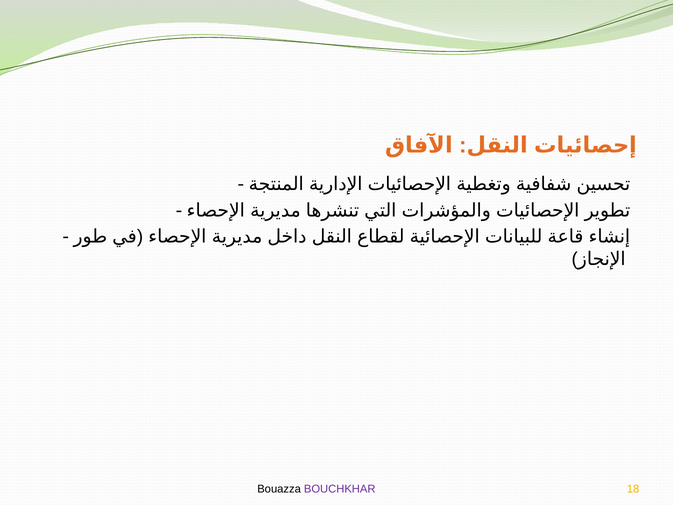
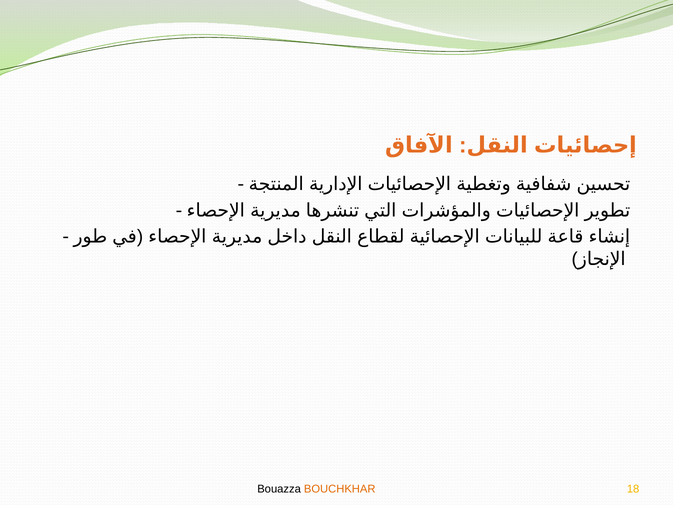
BOUCHKHAR colour: purple -> orange
